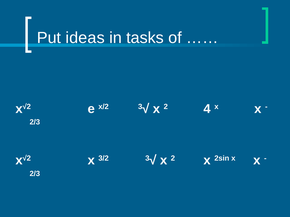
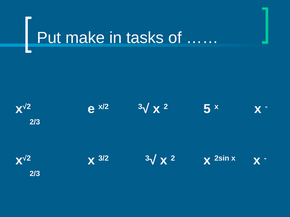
ideas: ideas -> make
4: 4 -> 5
